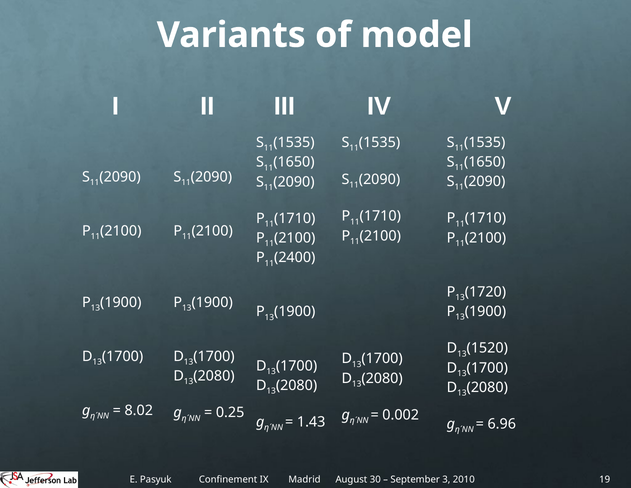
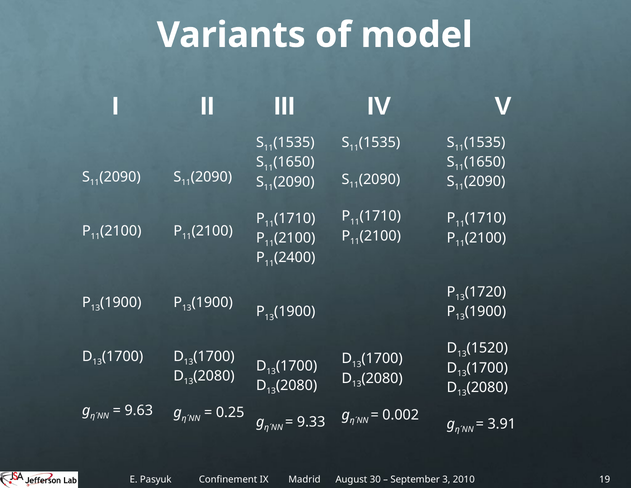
8.02: 8.02 -> 9.63
1.43: 1.43 -> 9.33
6.96: 6.96 -> 3.91
